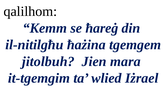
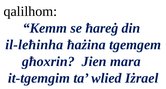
il-nitilgħu: il-nitilgħu -> il-leħinha
jitolbuh: jitolbuh -> għoxrin
